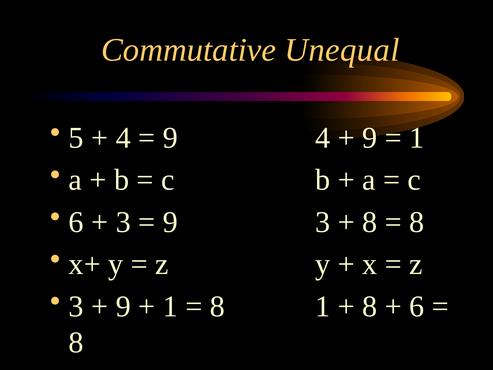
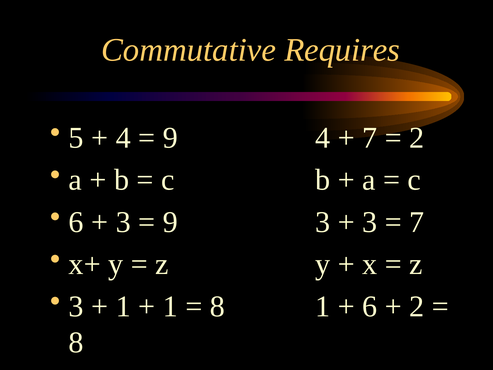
Unequal: Unequal -> Requires
9 at (370, 138): 9 -> 7
1 at (417, 138): 1 -> 2
8 at (370, 222): 8 -> 3
8 at (417, 222): 8 -> 7
9 at (123, 306): 9 -> 1
8 at (370, 306): 8 -> 6
6 at (417, 306): 6 -> 2
